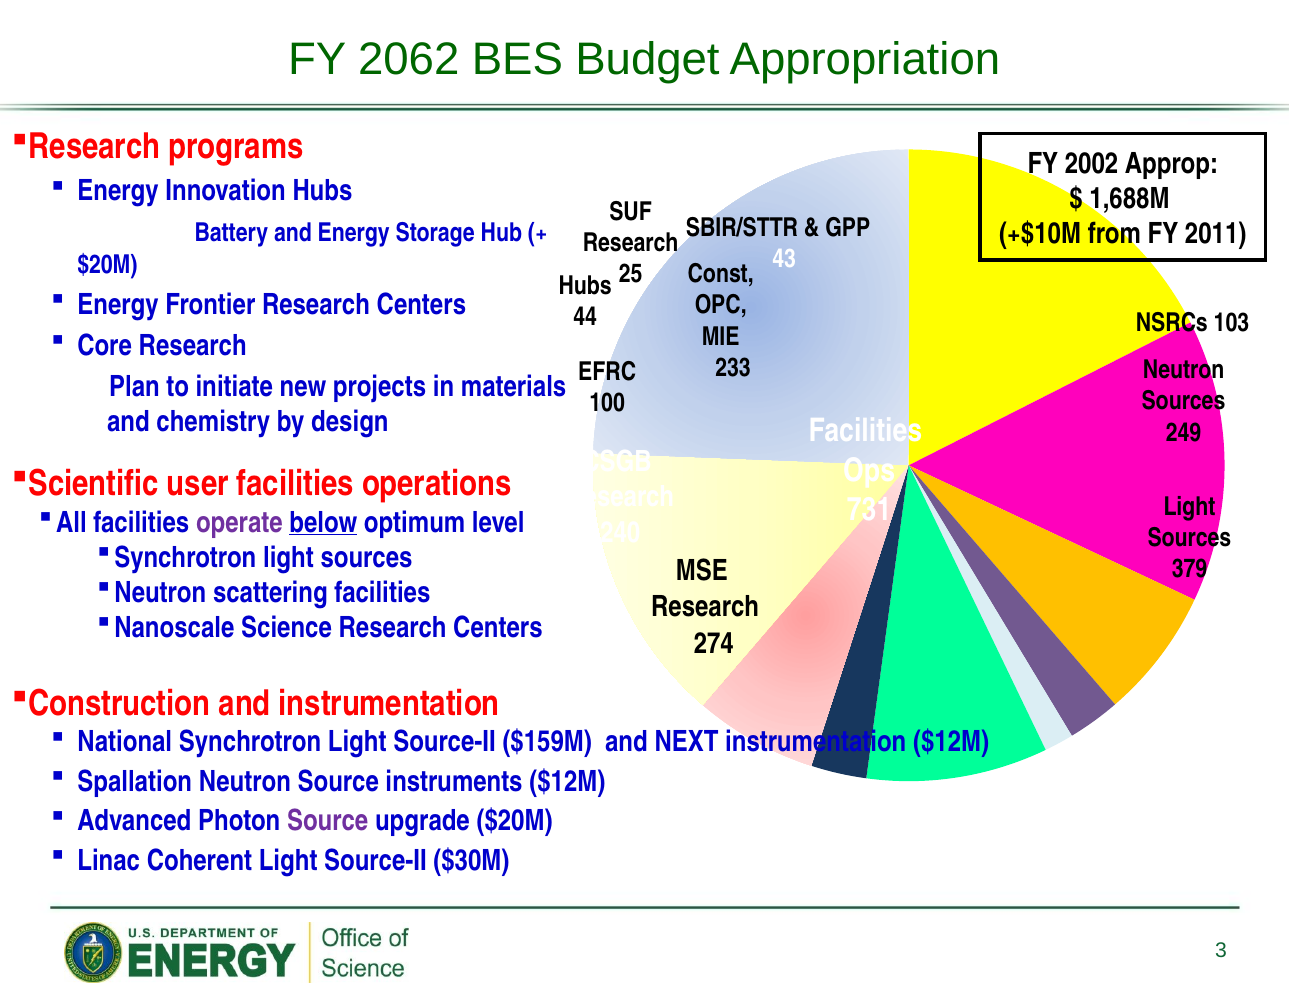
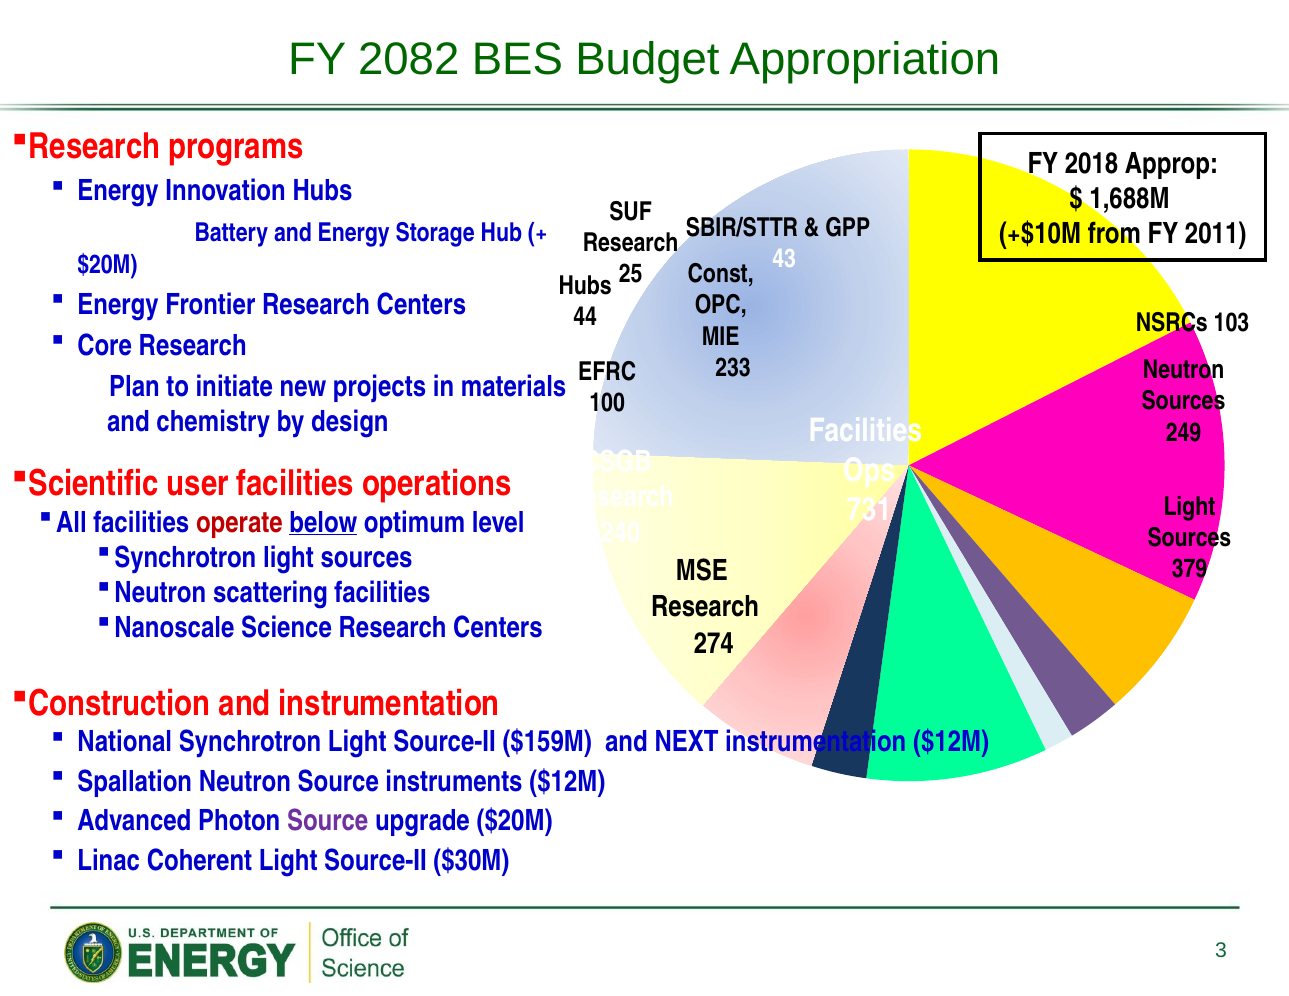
2062: 2062 -> 2082
2002: 2002 -> 2018
operate colour: purple -> red
